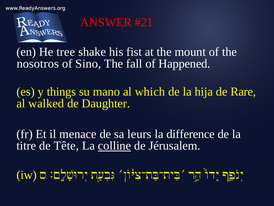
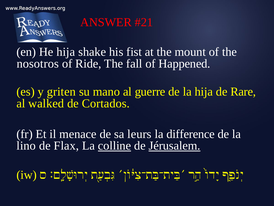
He tree: tree -> hija
Sino: Sino -> Ride
things: things -> griten
which: which -> guerre
Daughter: Daughter -> Cortados
titre: titre -> lino
Tête: Tête -> Flax
Jérusalem underline: none -> present
